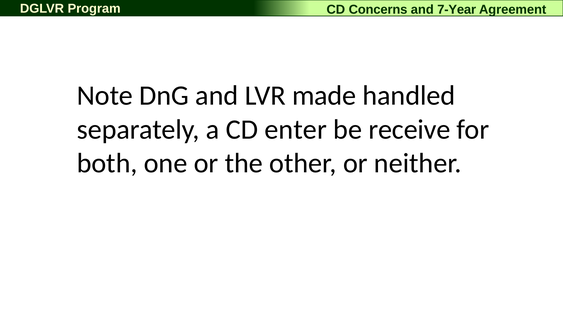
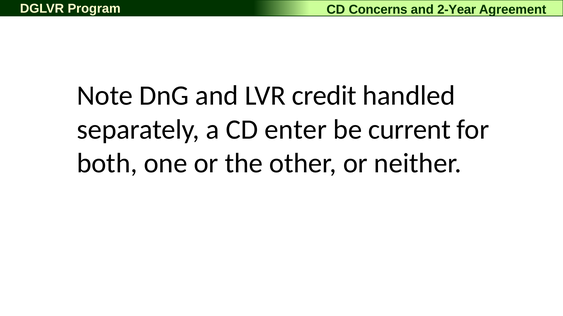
7-Year: 7-Year -> 2-Year
made: made -> credit
receive: receive -> current
